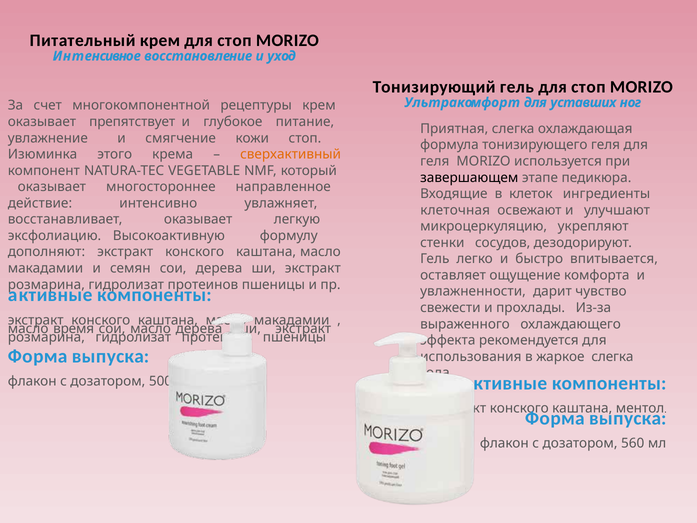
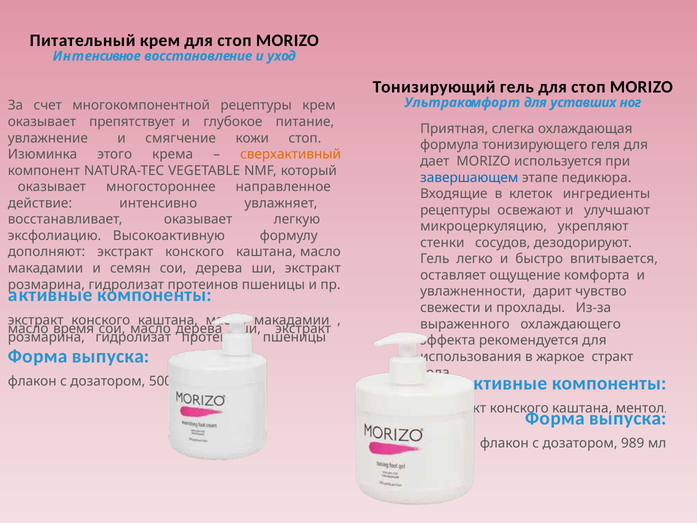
геля at (435, 161): геля -> дает
завершающем colour: black -> blue
клеточная at (455, 210): клеточная -> рецептуры
жаркое слегка: слегка -> стракт
560: 560 -> 989
